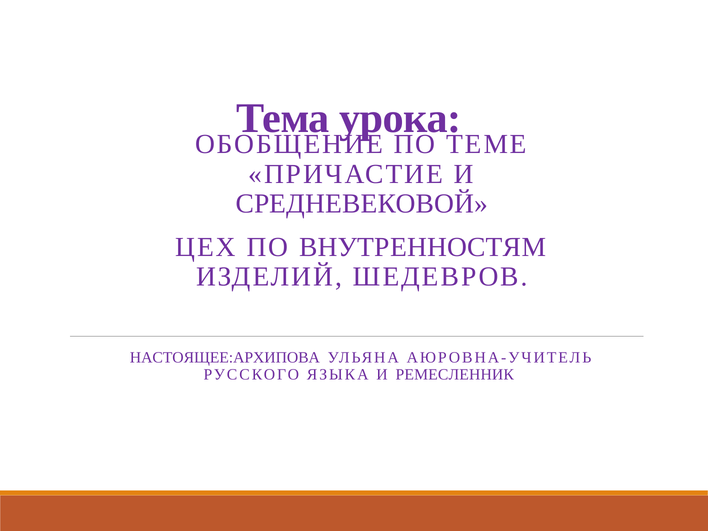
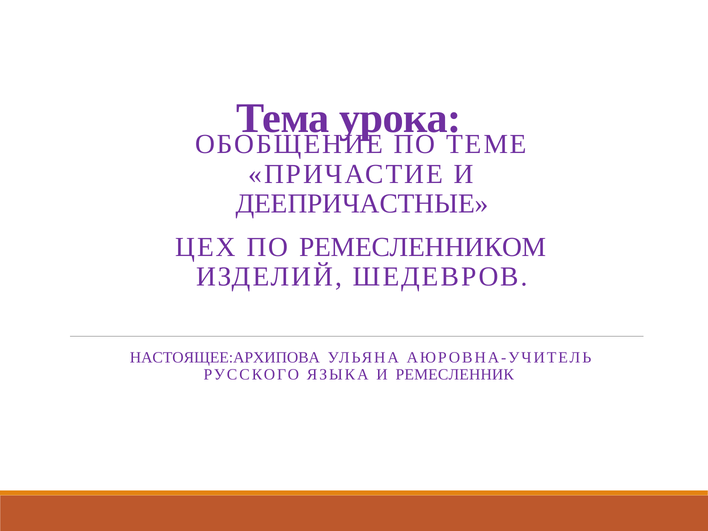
СРЕДНЕВЕКОВОЙ: СРЕДНЕВЕКОВОЙ -> ДЕЕПРИЧАСТНЫЕ
ВНУТРЕННОСТЯМ: ВНУТРЕННОСТЯМ -> РЕМЕСЛЕННИКОМ
